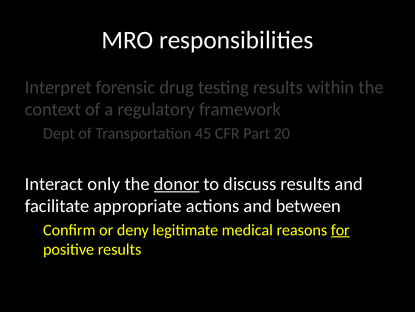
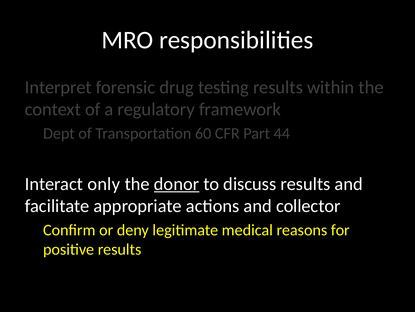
45: 45 -> 60
20: 20 -> 44
between: between -> collector
for underline: present -> none
